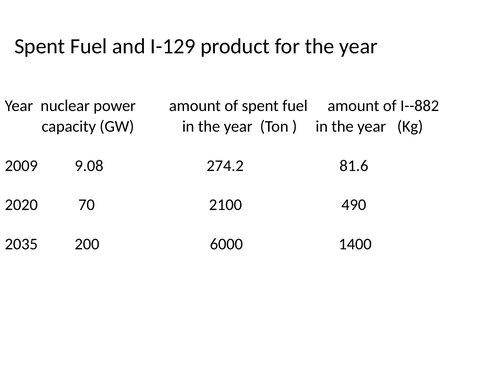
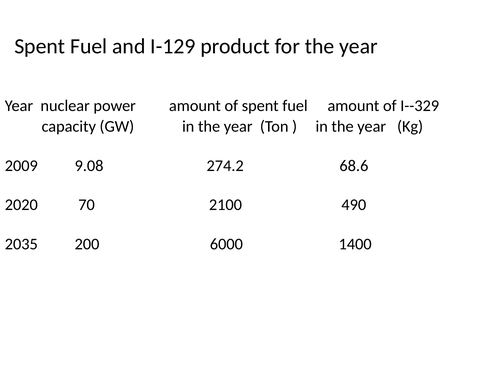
I--882: I--882 -> I--329
81.6: 81.6 -> 68.6
